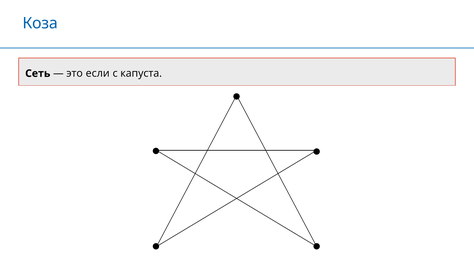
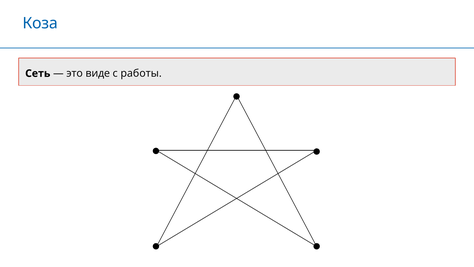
если: если -> виде
капуста: капуста -> работы
